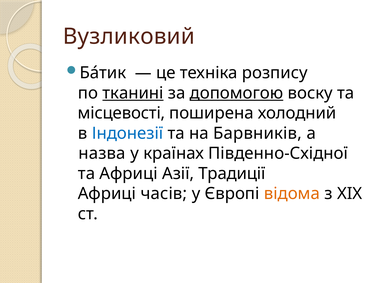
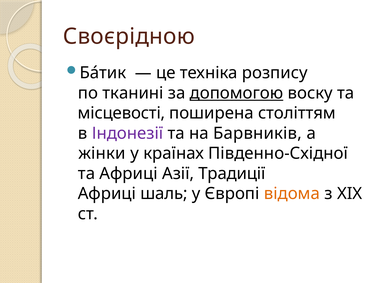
Вузликовий: Вузликовий -> Своєрідною
тканині underline: present -> none
холодний: холодний -> століттям
Індонезії colour: blue -> purple
назва: назва -> жінки
часів: часів -> шаль
